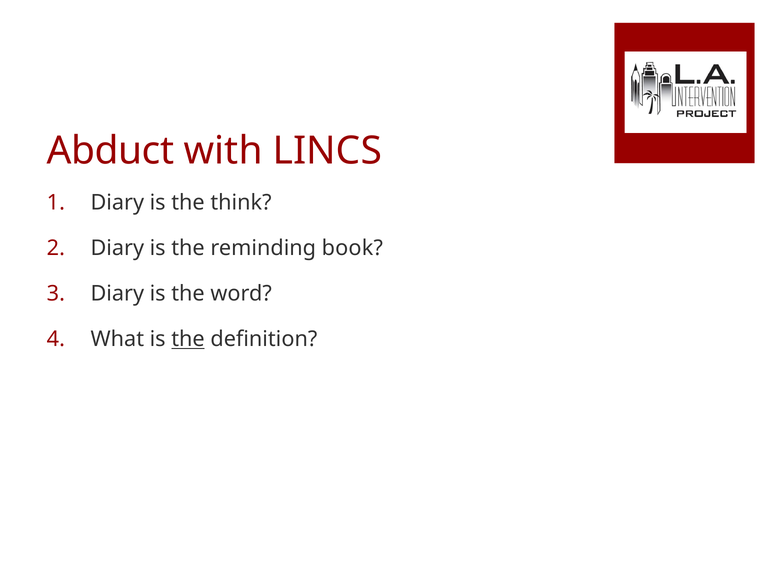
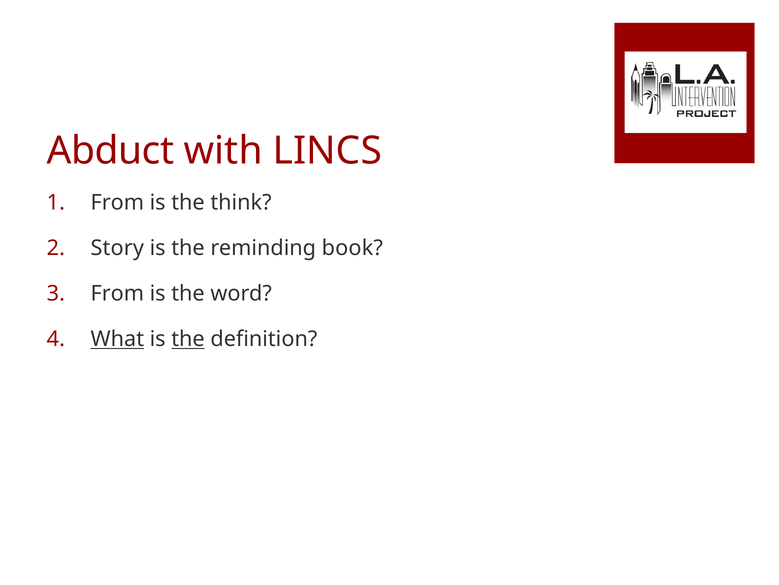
Diary at (117, 202): Diary -> From
Diary at (117, 248): Diary -> Story
Diary at (117, 293): Diary -> From
What underline: none -> present
